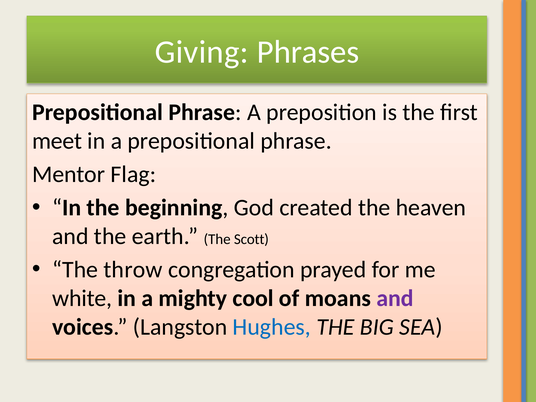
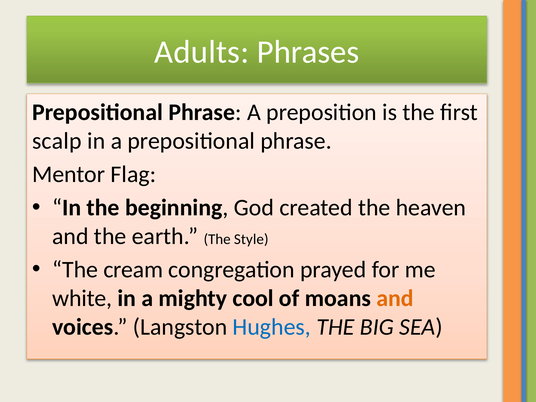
Giving: Giving -> Adults
meet: meet -> scalp
Scott: Scott -> Style
throw: throw -> cream
and at (395, 298) colour: purple -> orange
